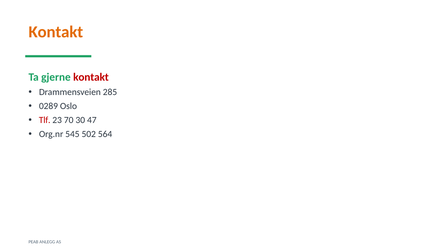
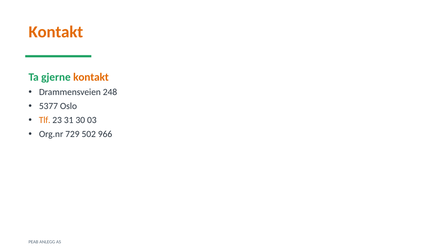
kontakt at (91, 77) colour: red -> orange
285: 285 -> 248
0289: 0289 -> 5377
Tlf colour: red -> orange
70: 70 -> 31
47: 47 -> 03
545: 545 -> 729
564: 564 -> 966
